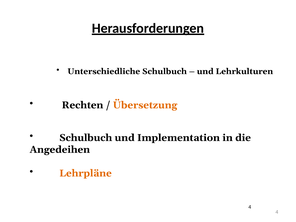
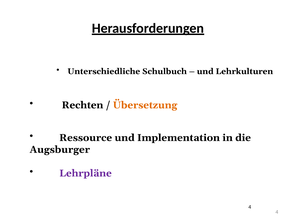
Schulbuch at (86, 138): Schulbuch -> Ressource
Angedeihen: Angedeihen -> Augsburger
Lehrpläne colour: orange -> purple
